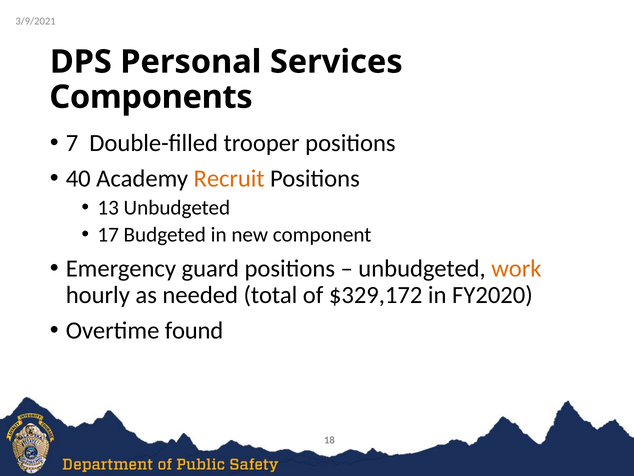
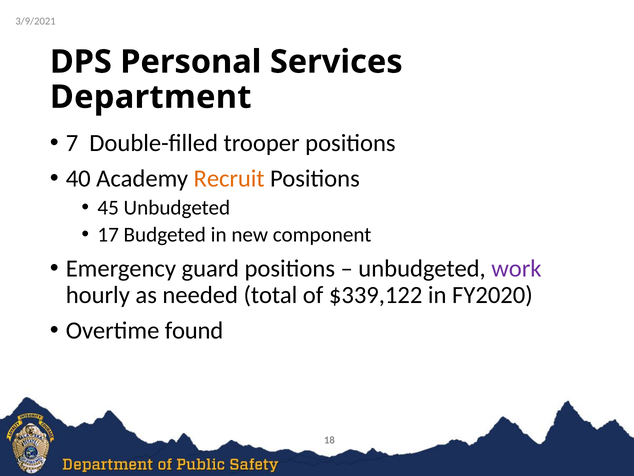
Components: Components -> Department
13: 13 -> 45
work colour: orange -> purple
$329,172: $329,172 -> $339,122
